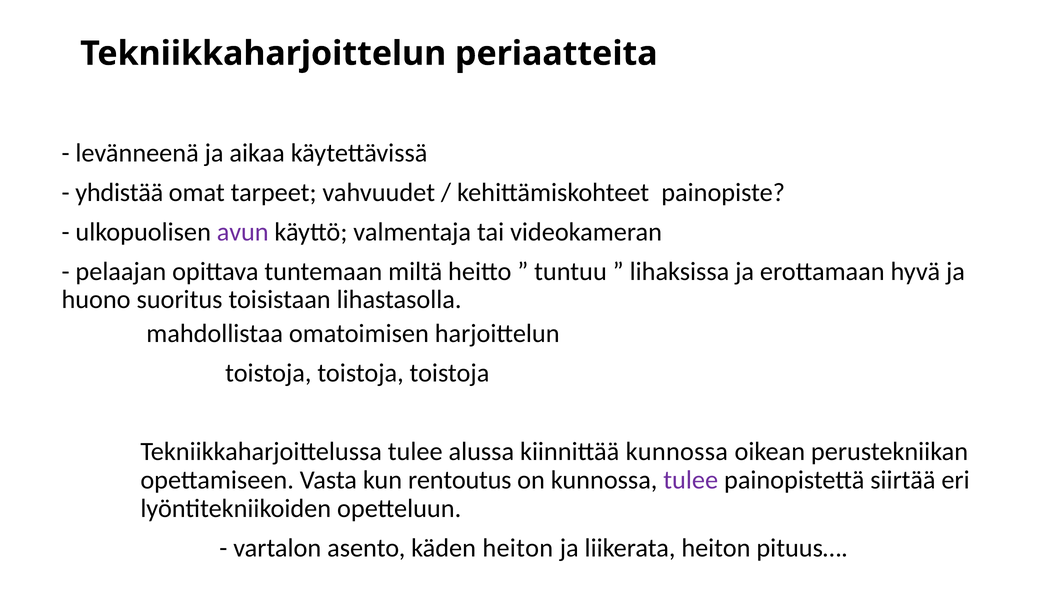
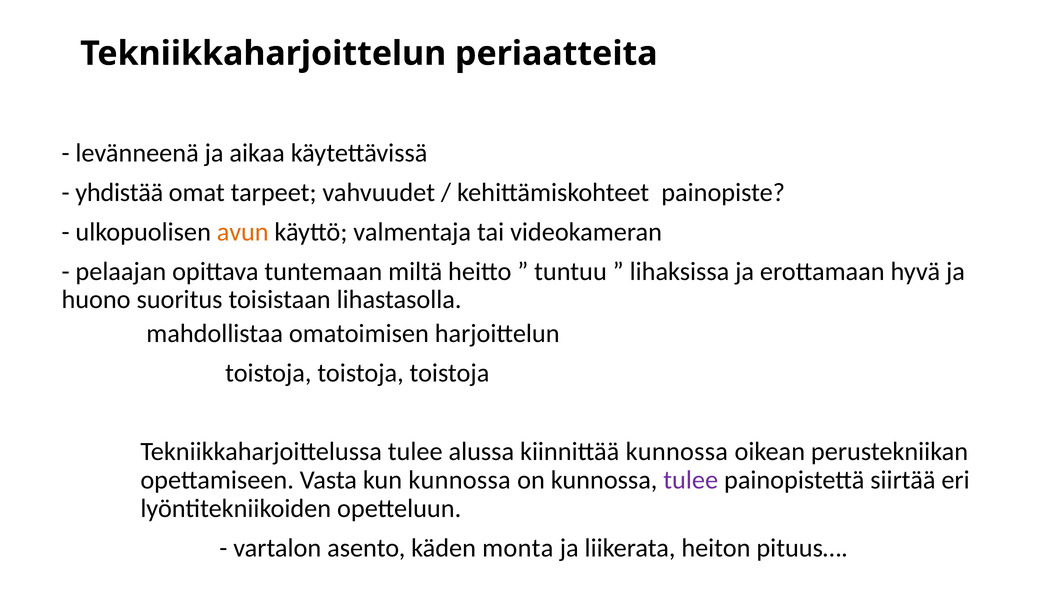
avun colour: purple -> orange
kun rentoutus: rentoutus -> kunnossa
käden heiton: heiton -> monta
